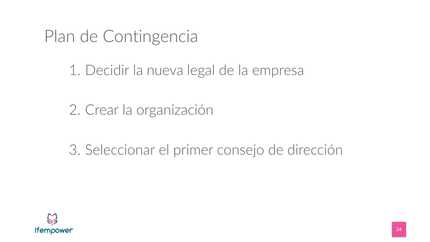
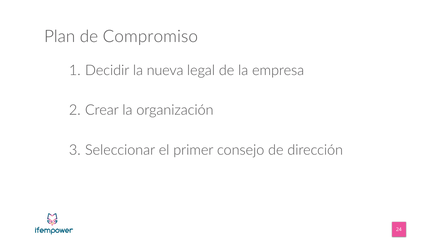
Contingencia: Contingencia -> Compromiso
